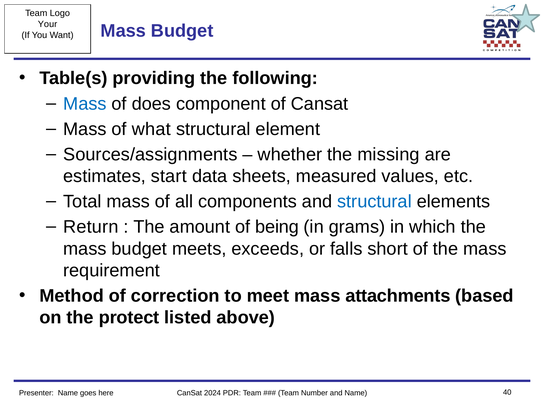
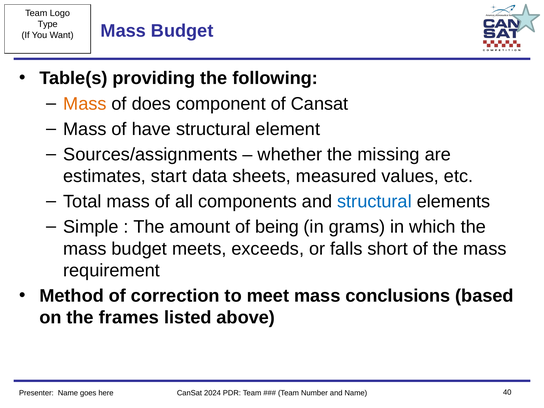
Your: Your -> Type
Mass at (85, 104) colour: blue -> orange
what: what -> have
Return: Return -> Simple
attachments: attachments -> conclusions
protect: protect -> frames
